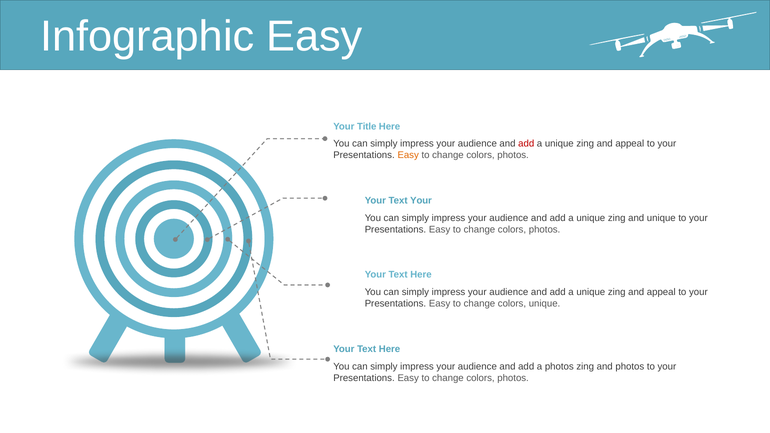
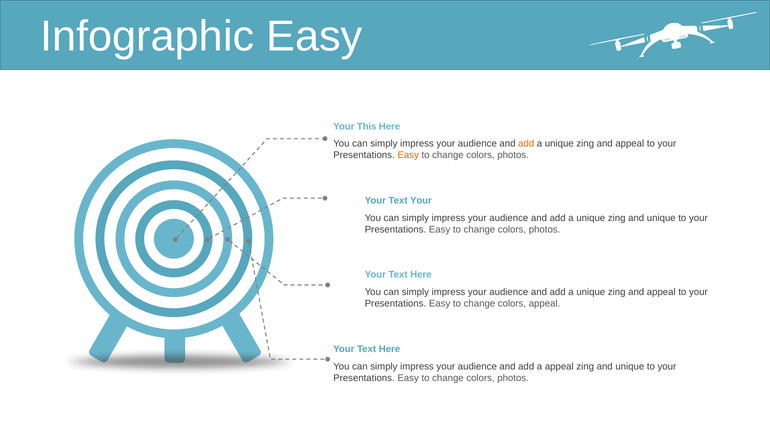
Title: Title -> This
add at (526, 144) colour: red -> orange
colors unique: unique -> appeal
a photos: photos -> appeal
photos at (630, 366): photos -> unique
